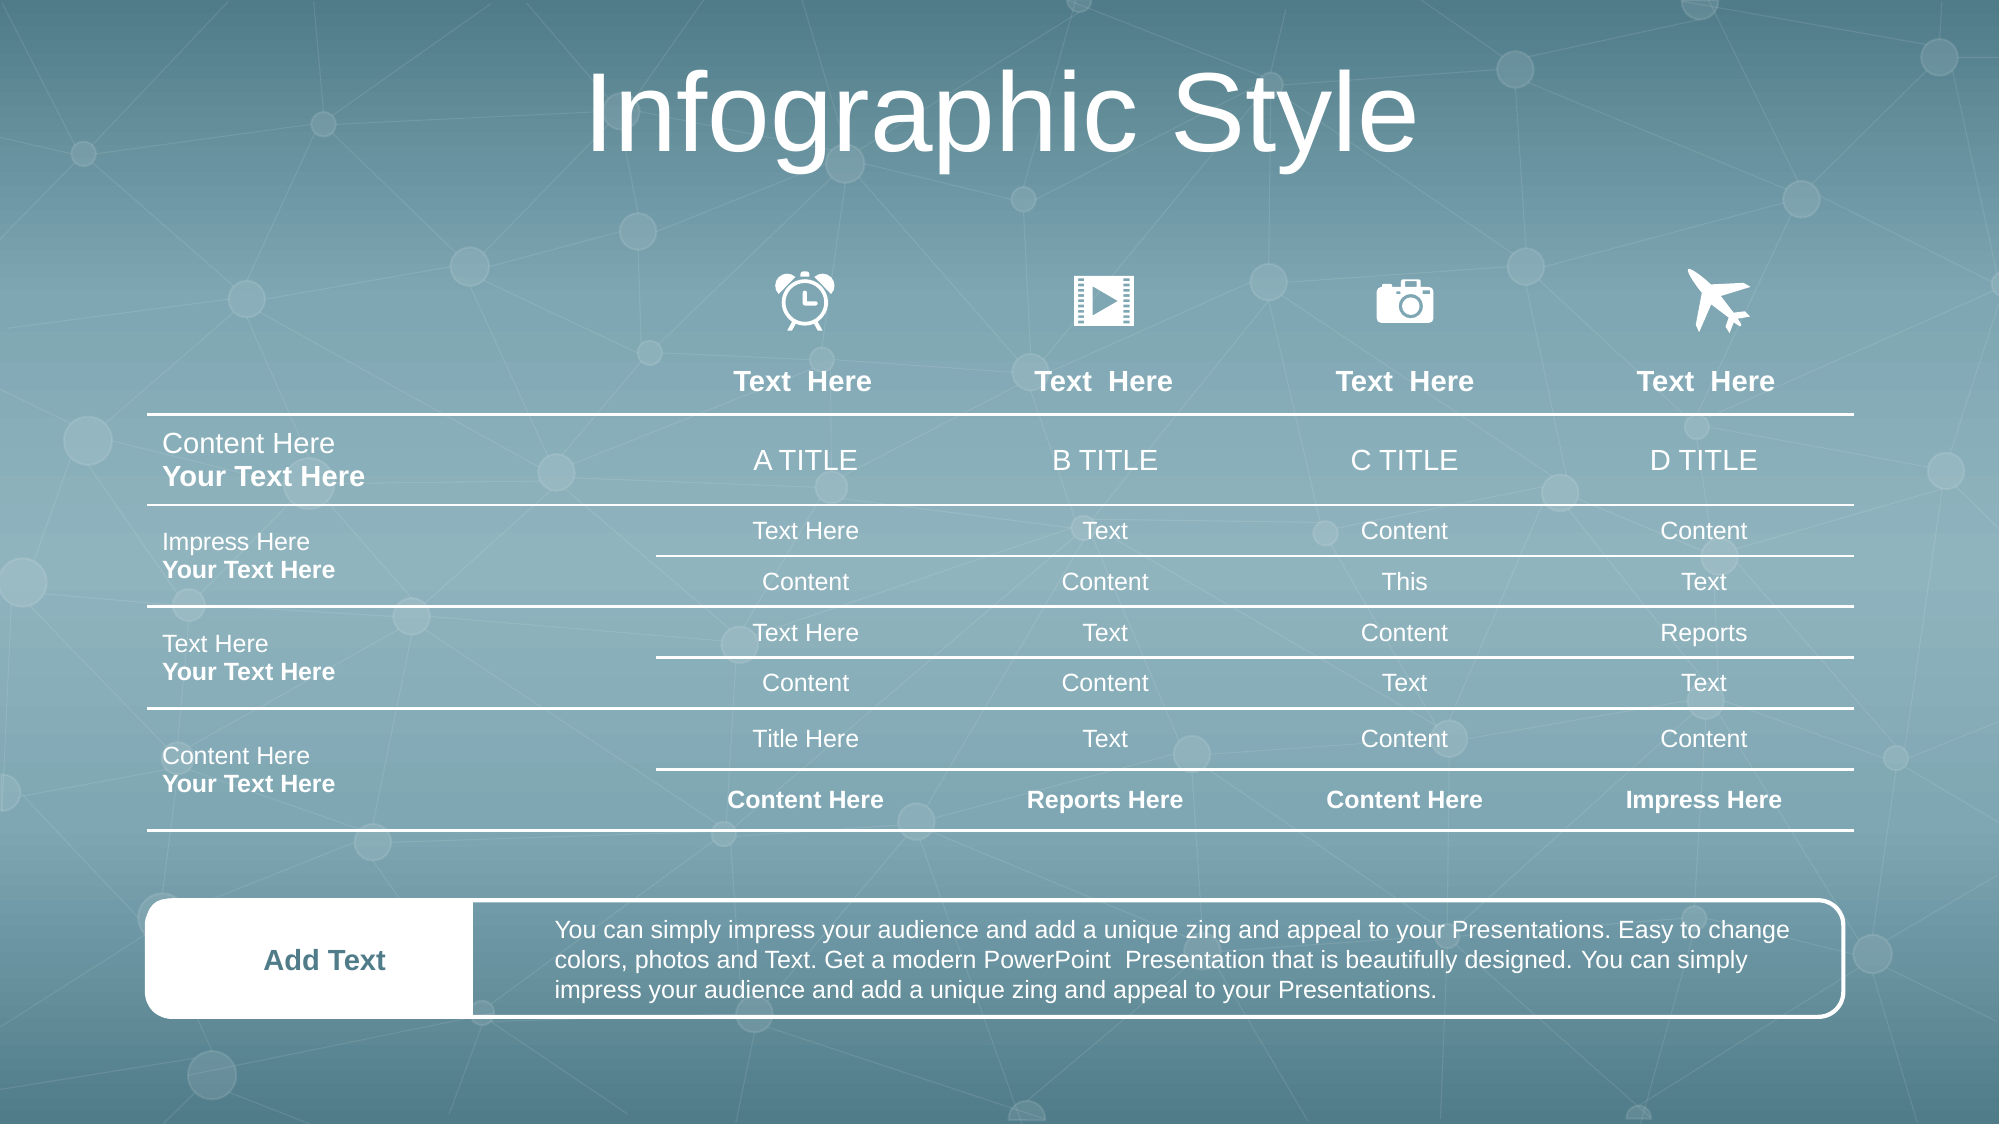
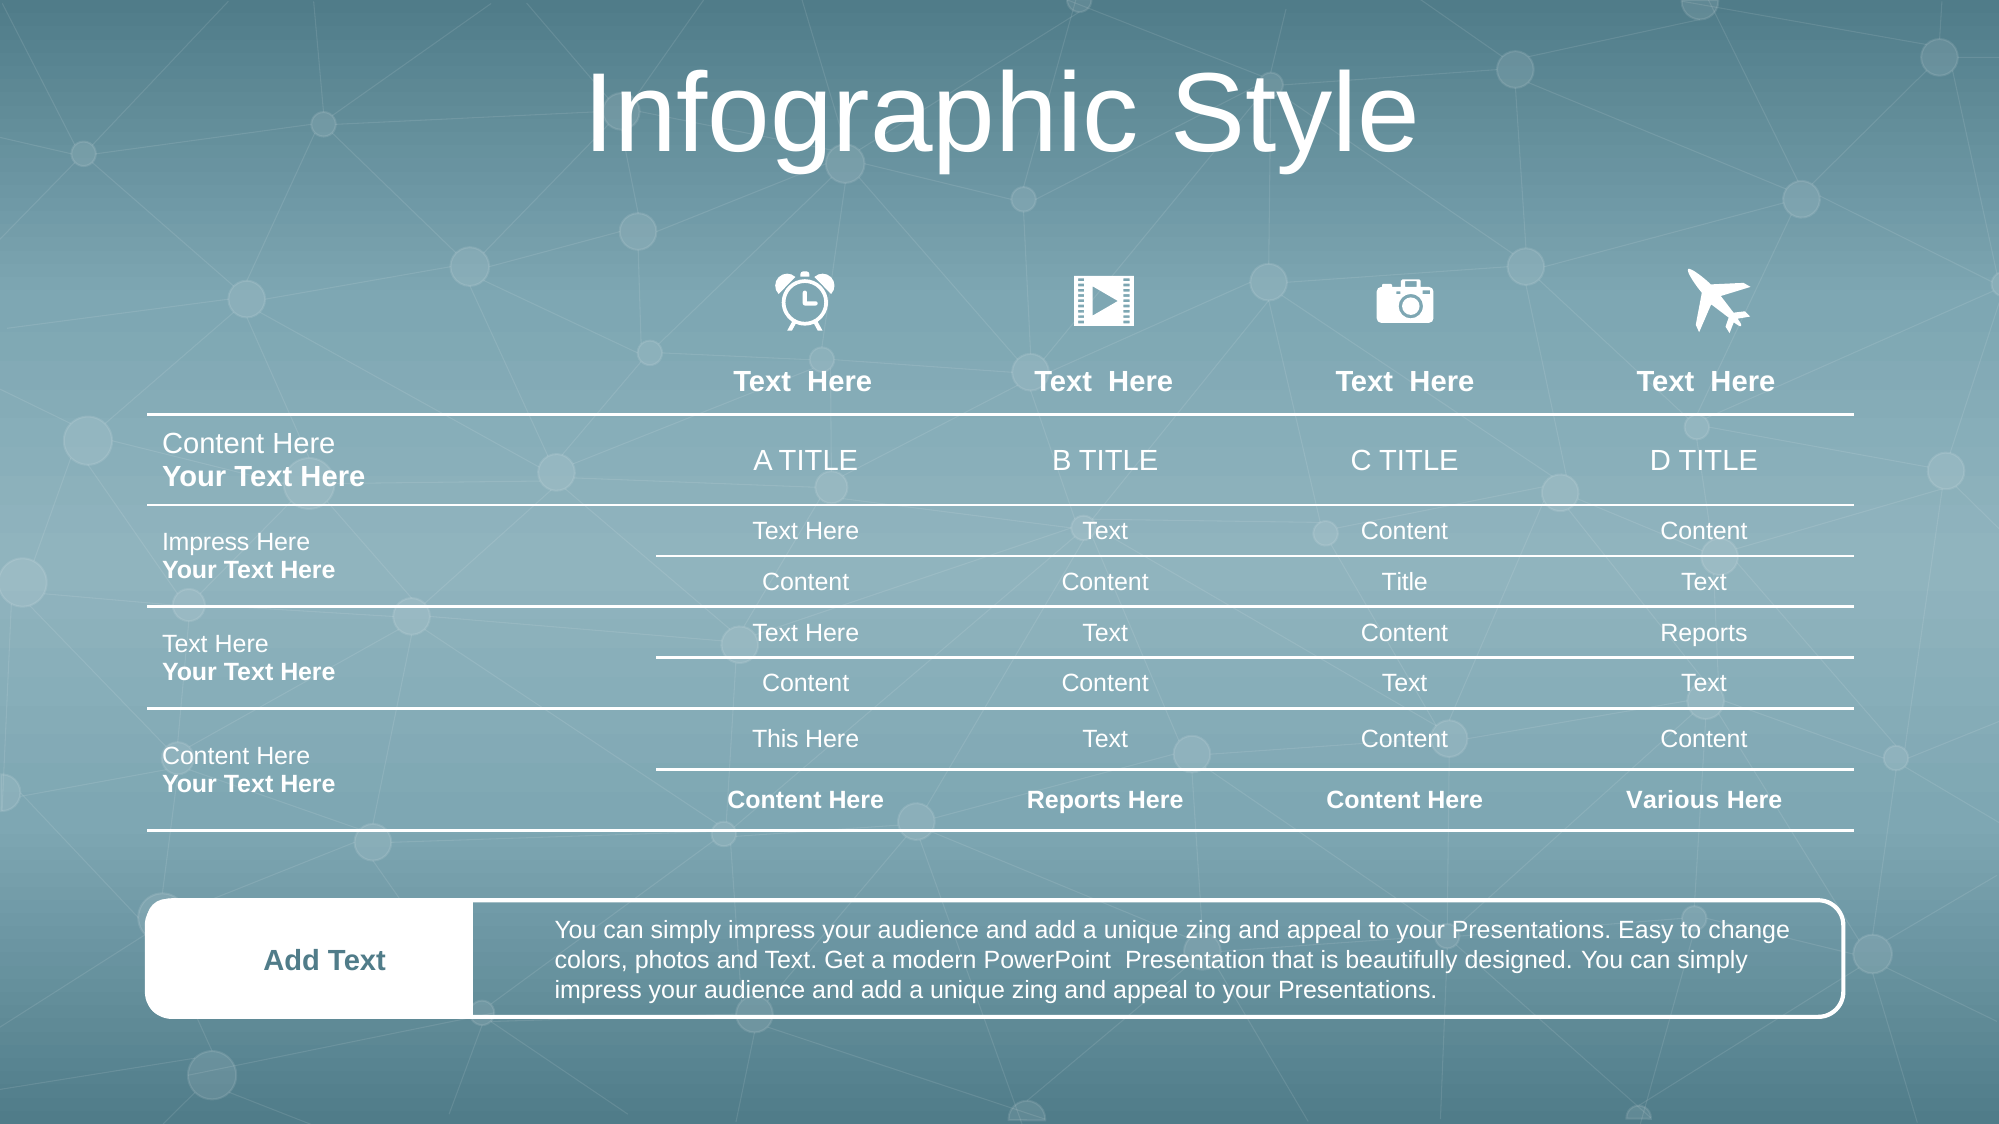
Content This: This -> Title
Title at (775, 740): Title -> This
Here Impress: Impress -> Various
